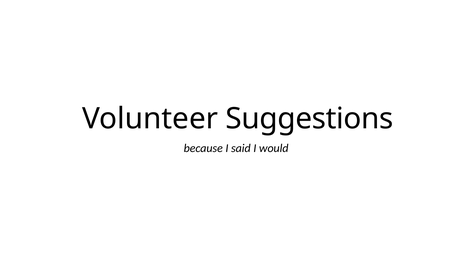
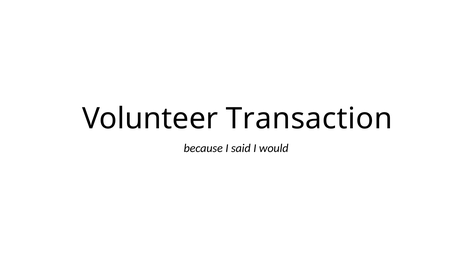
Suggestions: Suggestions -> Transaction
